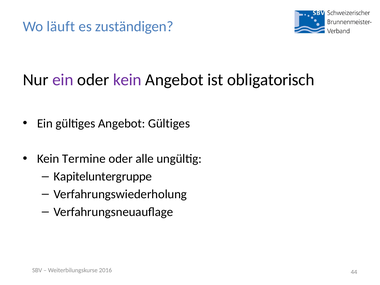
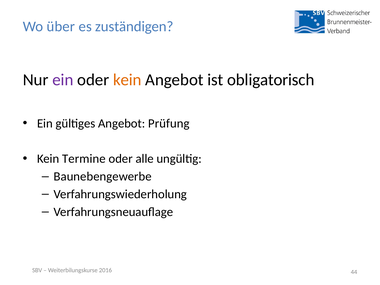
läuft: läuft -> über
kein at (127, 80) colour: purple -> orange
Angebot Gültiges: Gültiges -> Prüfung
Kapiteluntergruppe: Kapiteluntergruppe -> Baunebengewerbe
